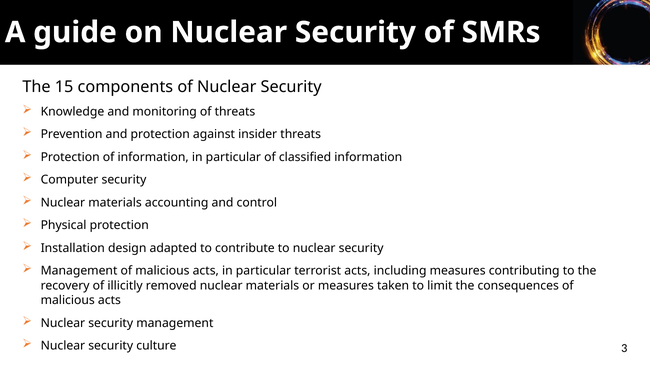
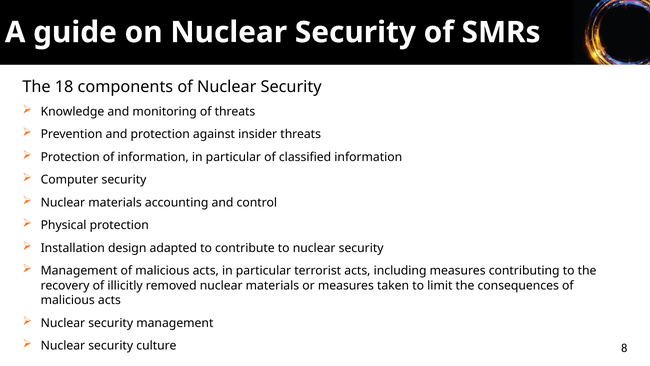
15: 15 -> 18
3: 3 -> 8
